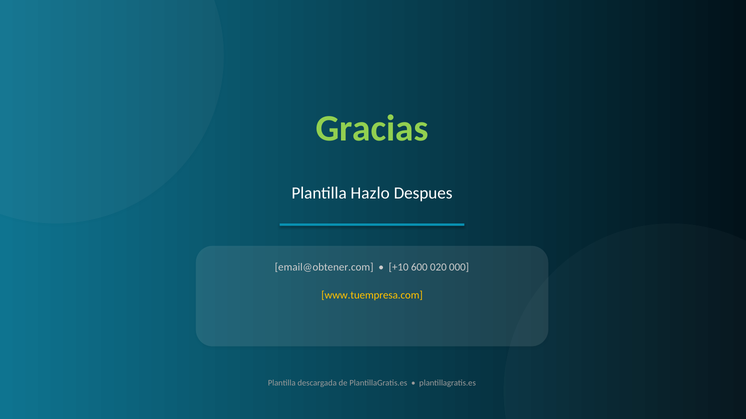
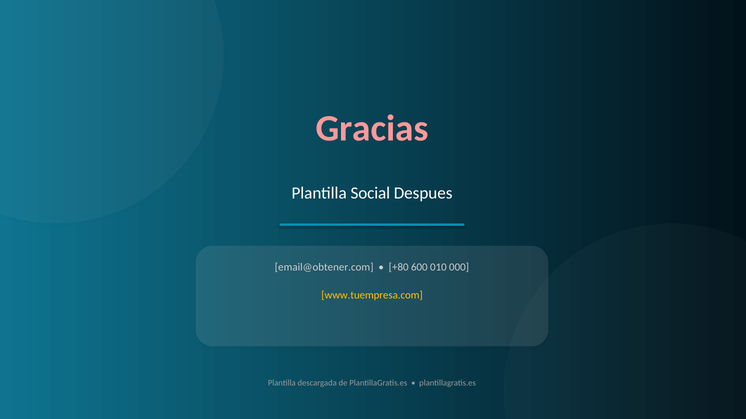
Gracias colour: light green -> pink
Hazlo: Hazlo -> Social
+10: +10 -> +80
020: 020 -> 010
